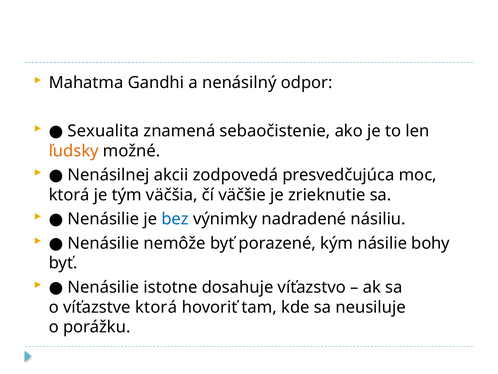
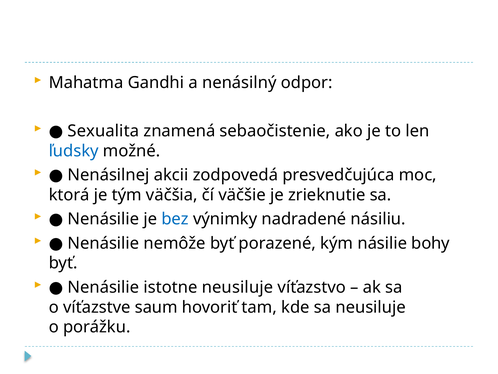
ľudsky colour: orange -> blue
istotne dosahuje: dosahuje -> neusiluje
víťazstve ktorá: ktorá -> saum
